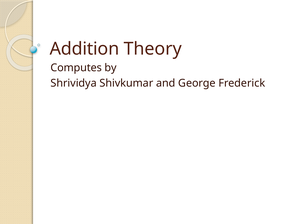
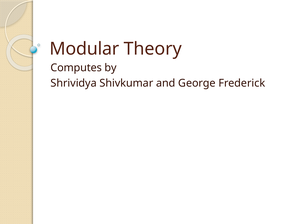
Addition: Addition -> Modular
